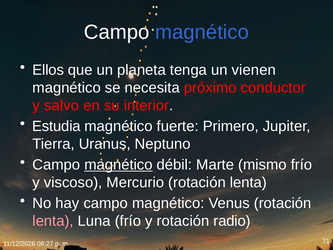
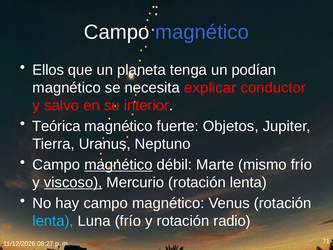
vienen: vienen -> podían
próximo: próximo -> explicar
Estudia: Estudia -> Teórica
Primero: Primero -> Objetos
viscoso underline: none -> present
lenta at (53, 221) colour: pink -> light blue
